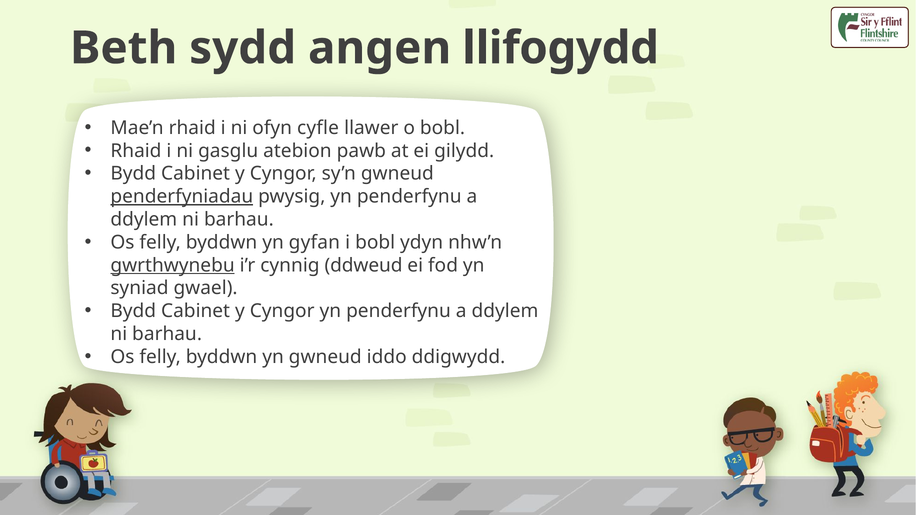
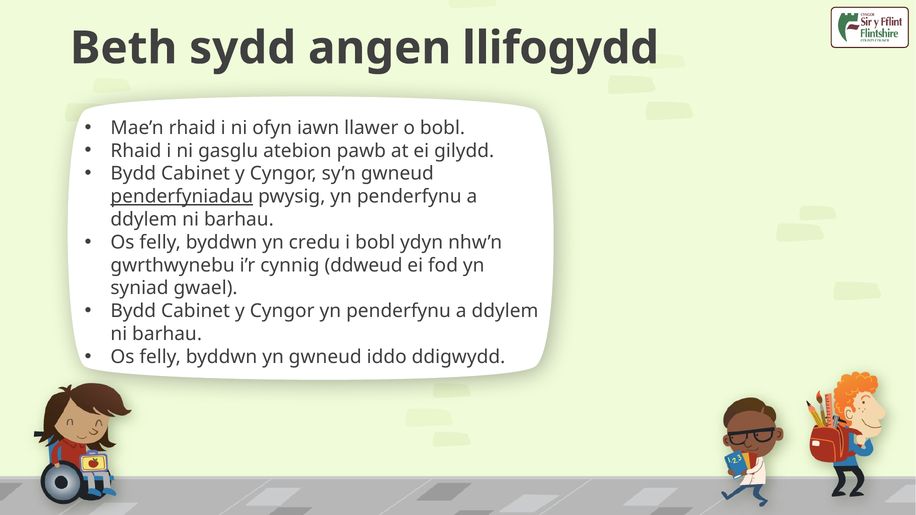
cyfle: cyfle -> iawn
gyfan: gyfan -> credu
gwrthwynebu underline: present -> none
